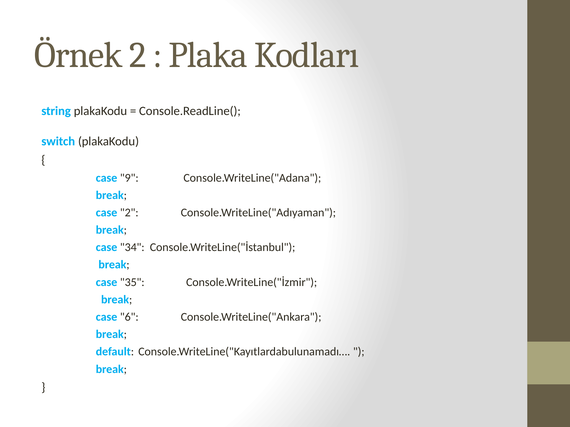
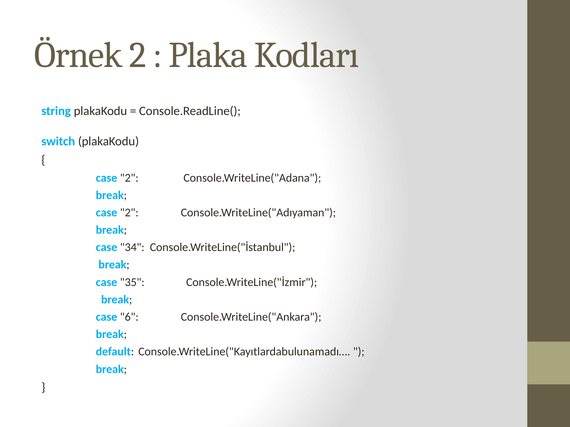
9 at (129, 178): 9 -> 2
